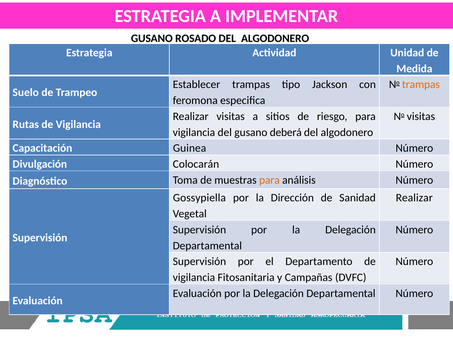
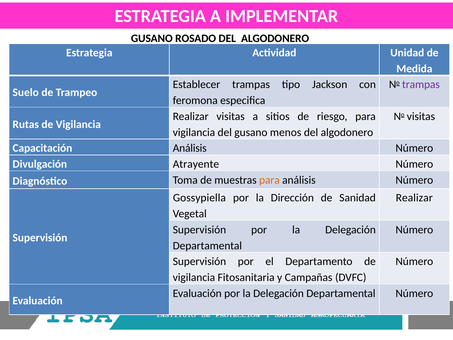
trampas at (421, 84) colour: orange -> purple
deberá: deberá -> menos
Capacitación Guinea: Guinea -> Análisis
Colocarán: Colocarán -> Atrayente
